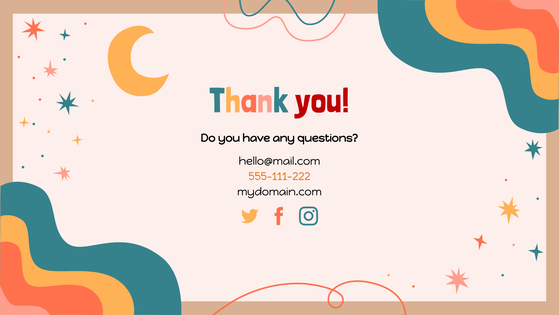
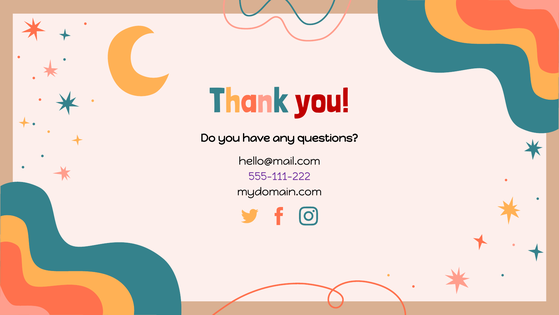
555-111-222 colour: orange -> purple
